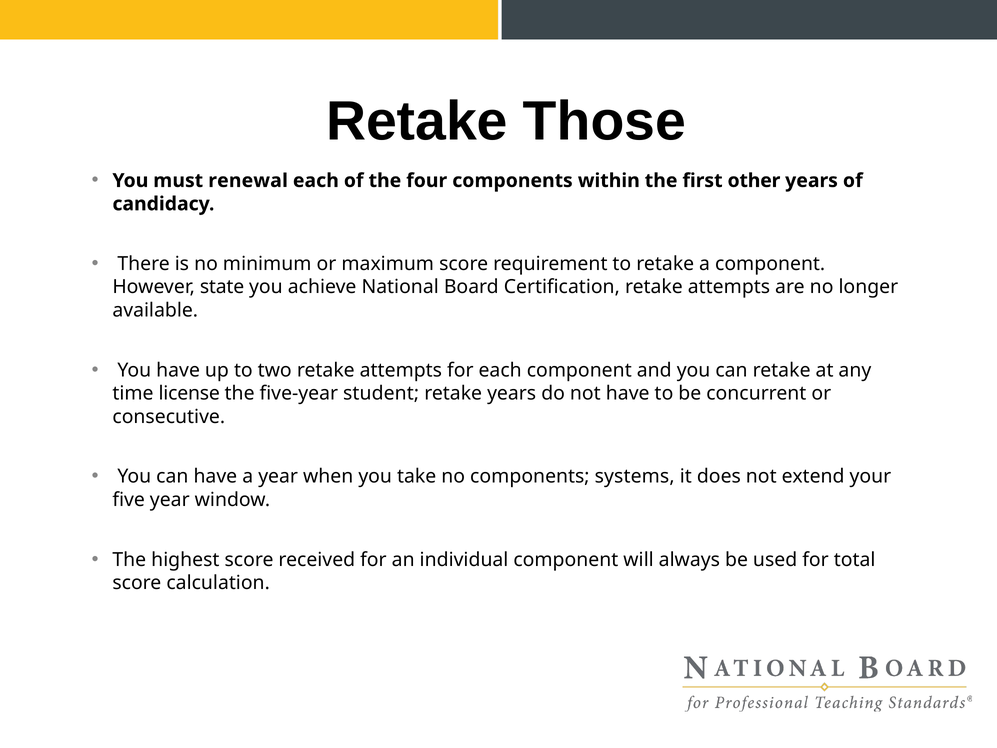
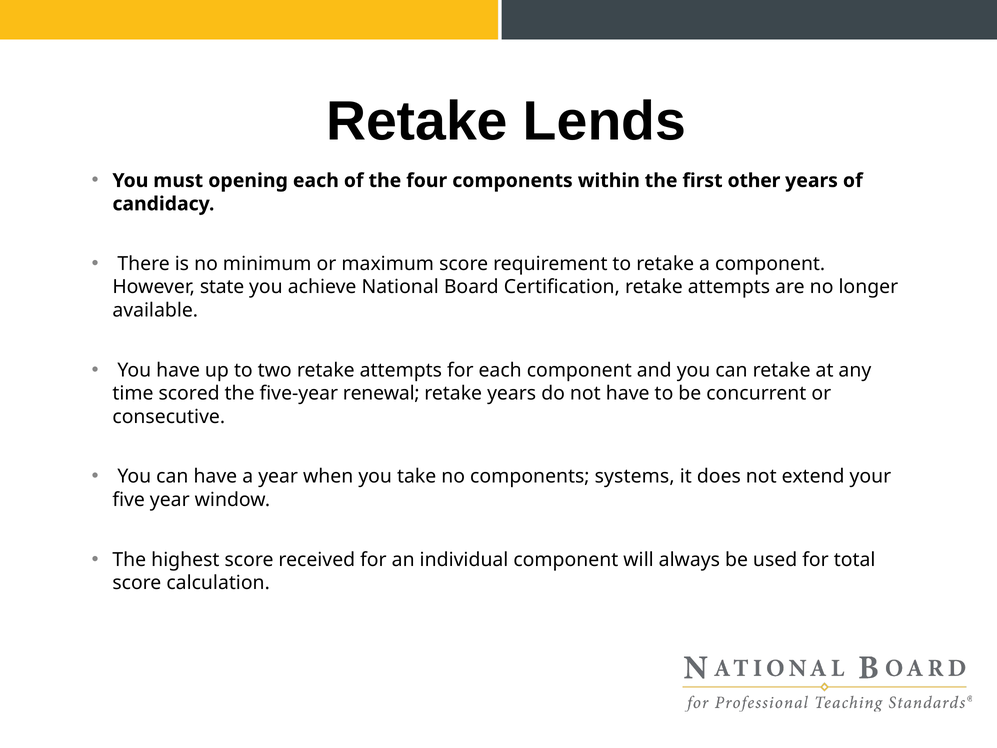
Those: Those -> Lends
renewal: renewal -> opening
license: license -> scored
student: student -> renewal
